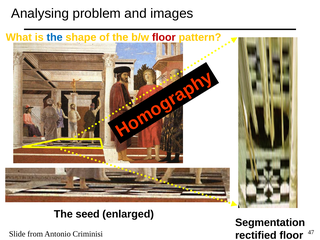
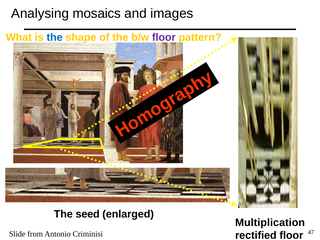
problem: problem -> mosaics
floor at (164, 37) colour: red -> purple
Segmentation: Segmentation -> Multiplication
